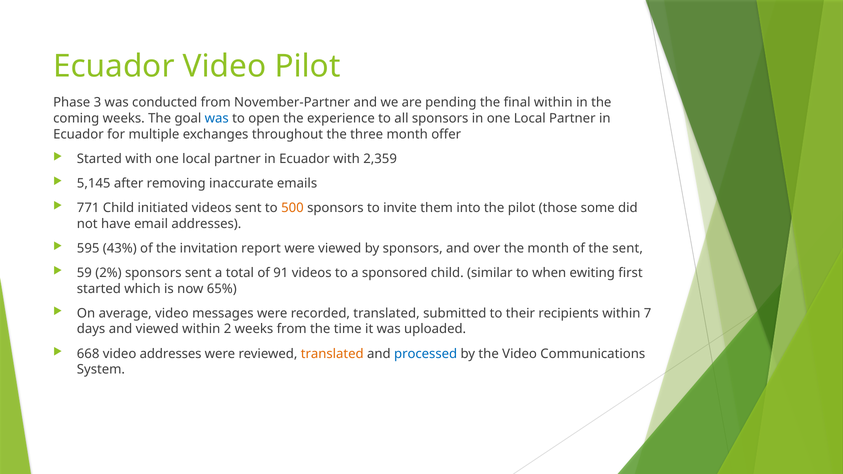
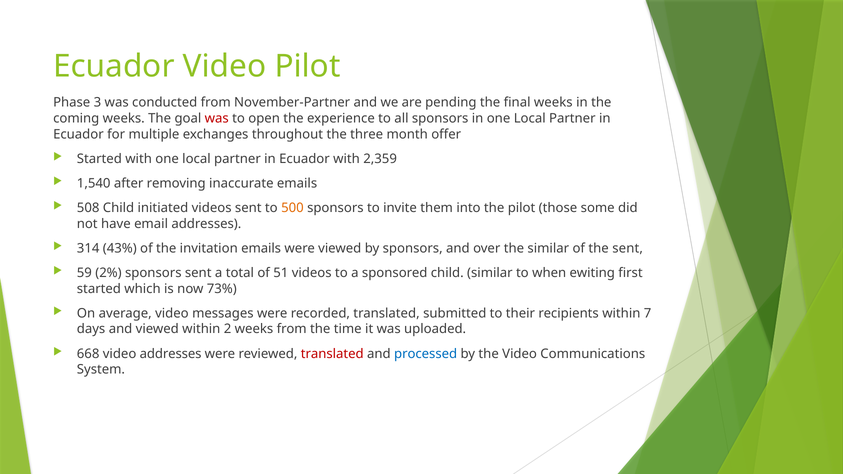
final within: within -> weeks
was at (217, 118) colour: blue -> red
5,145: 5,145 -> 1,540
771: 771 -> 508
595: 595 -> 314
invitation report: report -> emails
the month: month -> similar
91: 91 -> 51
65%: 65% -> 73%
translated at (332, 354) colour: orange -> red
